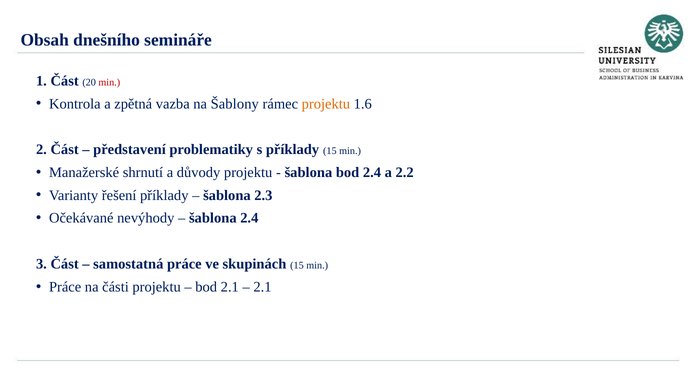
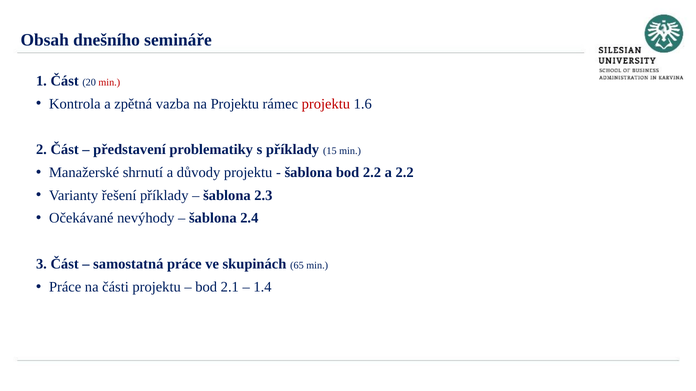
na Šablony: Šablony -> Projektu
projektu at (326, 104) colour: orange -> red
bod 2.4: 2.4 -> 2.2
skupinách 15: 15 -> 65
2.1 at (262, 287): 2.1 -> 1.4
